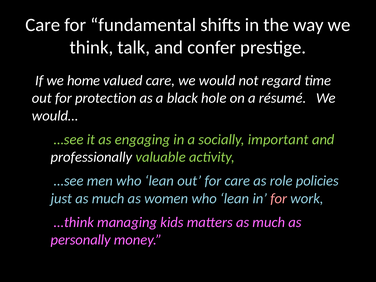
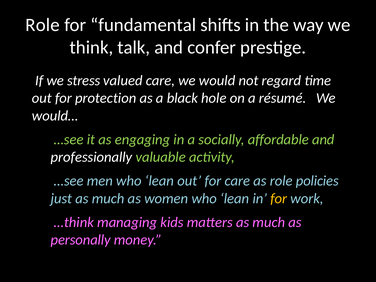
Care at (43, 25): Care -> Role
home: home -> stress
important: important -> affordable
for at (279, 198) colour: pink -> yellow
